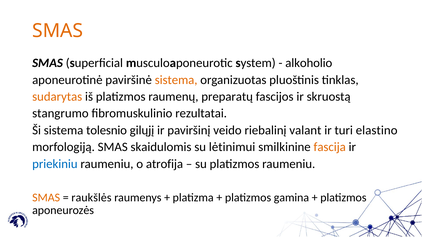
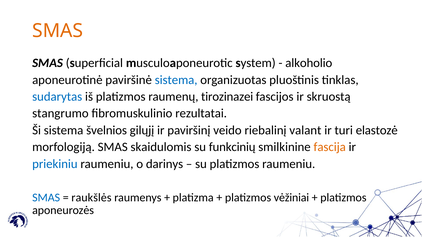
sistema at (176, 80) colour: orange -> blue
sudarytas colour: orange -> blue
preparatų: preparatų -> tirozinazei
tolesnio: tolesnio -> švelnios
elastino: elastino -> elastozė
lėtinimui: lėtinimui -> funkcinių
atrofija: atrofija -> darinys
SMAS at (46, 198) colour: orange -> blue
gamina: gamina -> vėžiniai
